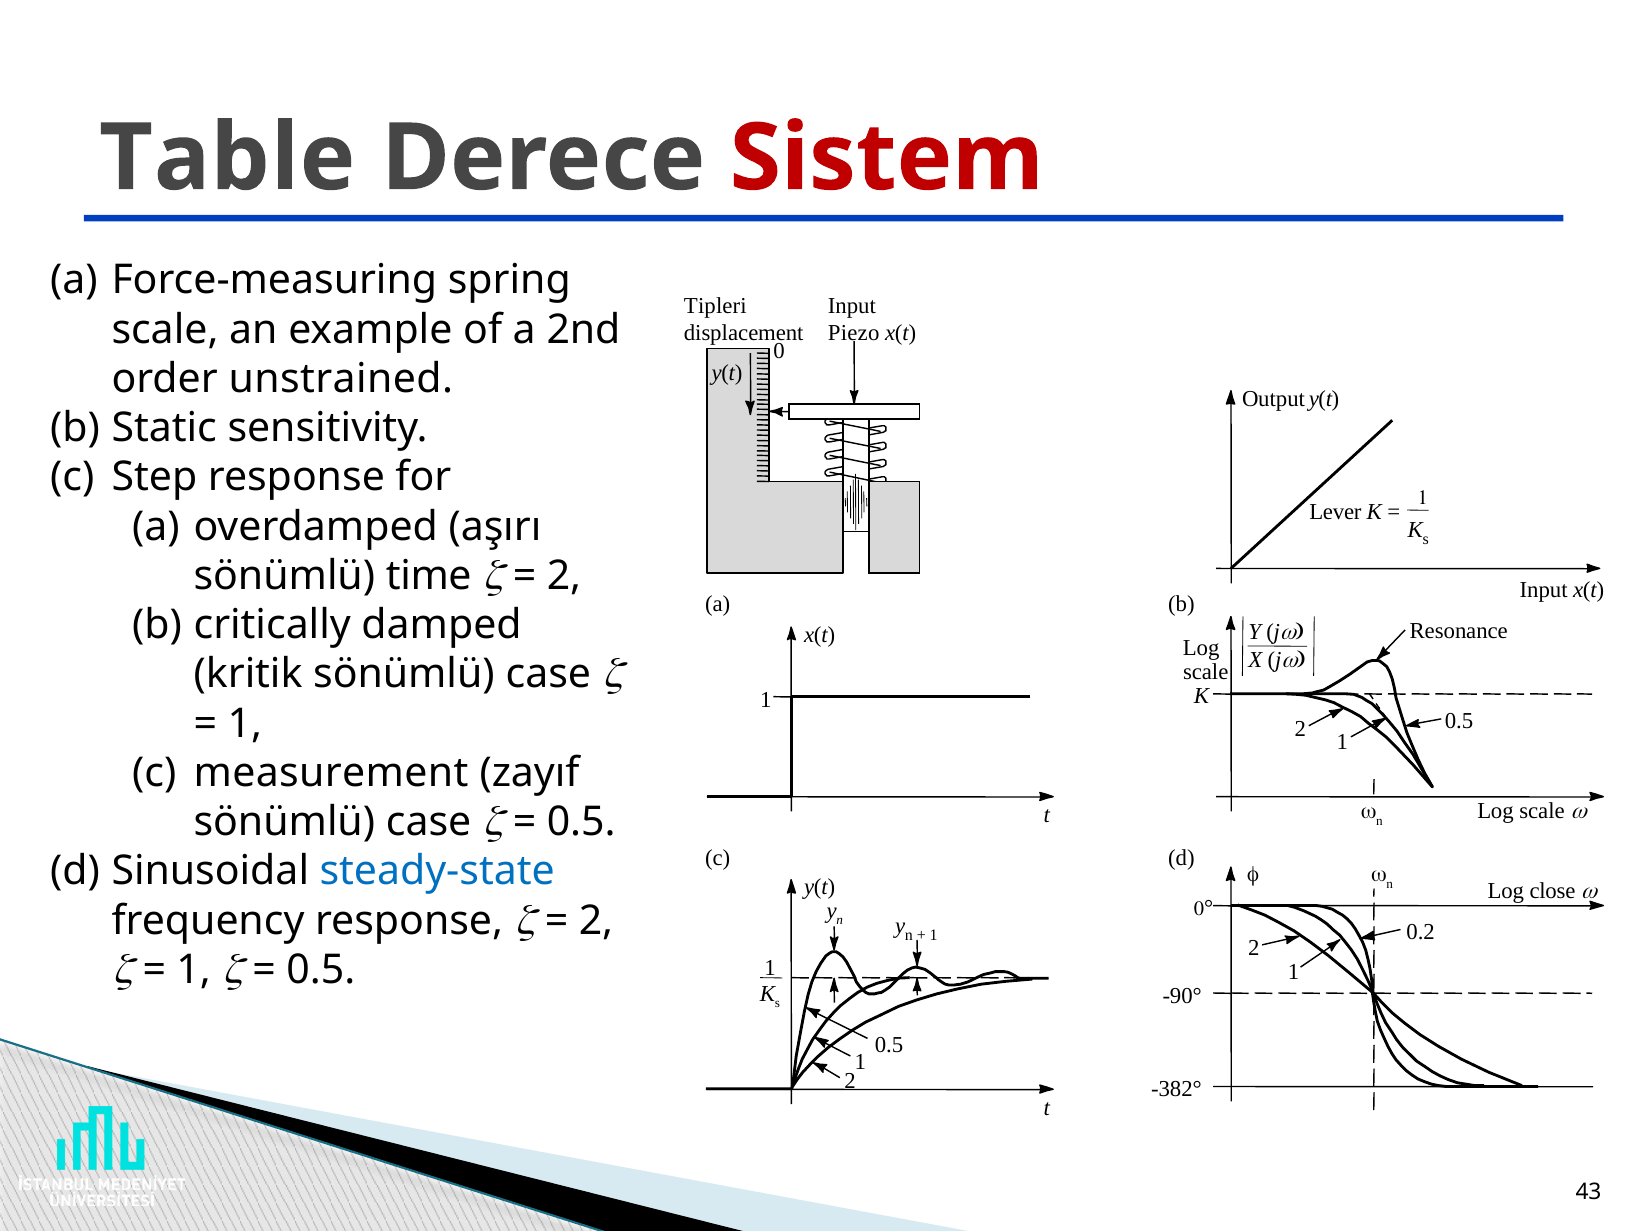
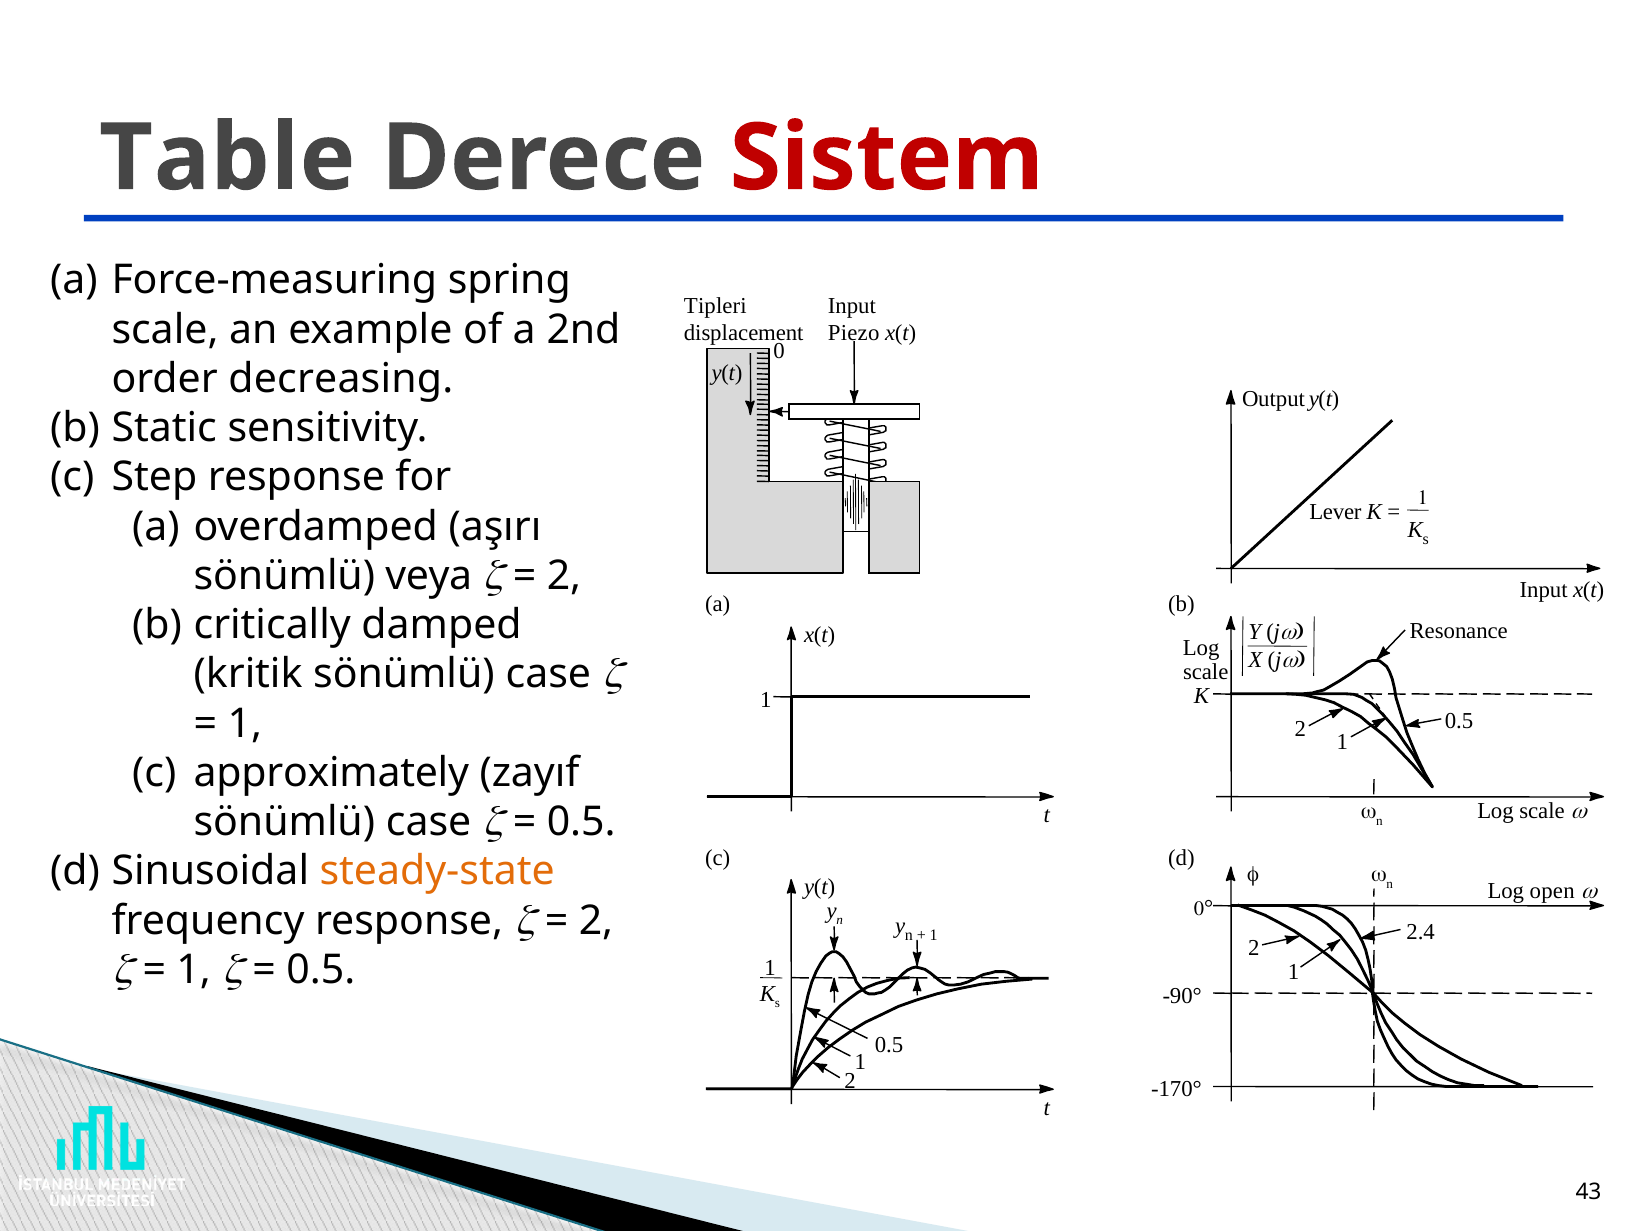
unstrained: unstrained -> decreasing
time: time -> veya
measurement: measurement -> approximately
steady-state colour: blue -> orange
close: close -> open
0.2: 0.2 -> 2.4
-382°: -382° -> -170°
